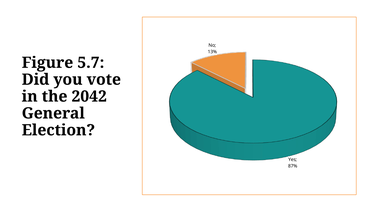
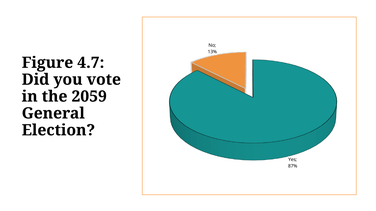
5.7: 5.7 -> 4.7
2042: 2042 -> 2059
